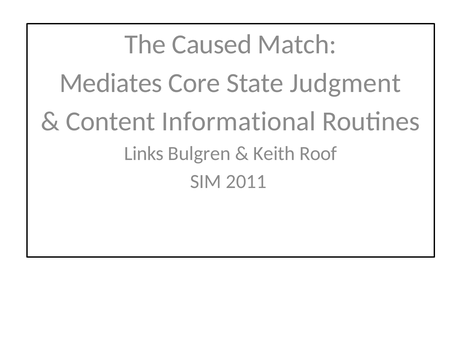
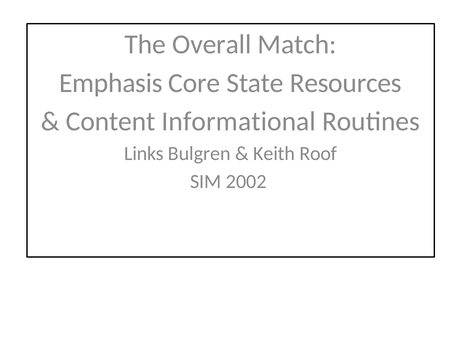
Caused: Caused -> Overall
Mediates: Mediates -> Emphasis
Judgment: Judgment -> Resources
2011: 2011 -> 2002
